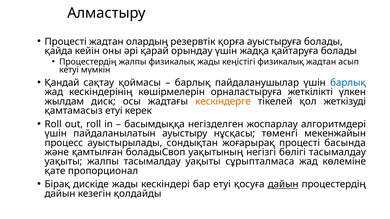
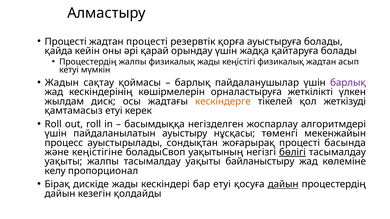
жадтан олардың: олардың -> процесті
Қандай: Қандай -> Жадын
барлық at (348, 83) colour: blue -> purple
қамтылған: қамтылған -> кеңістігіне
бөлігі underline: none -> present
сұрыпталмаса: сұрыпталмаса -> байланыстыру
қате: қате -> келу
